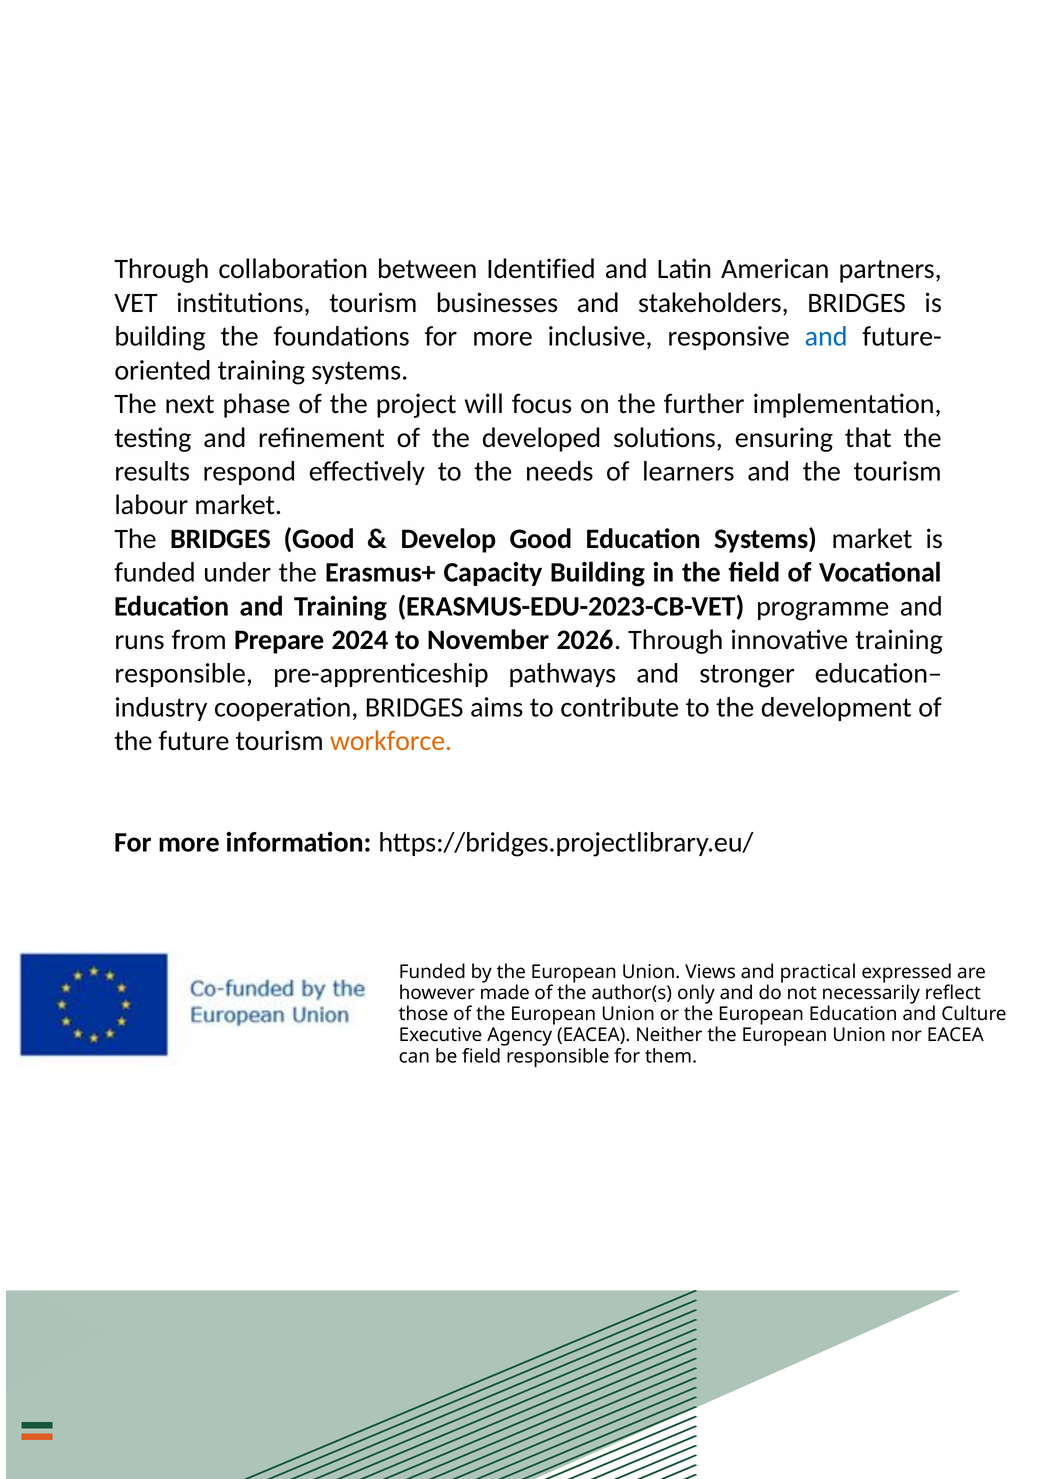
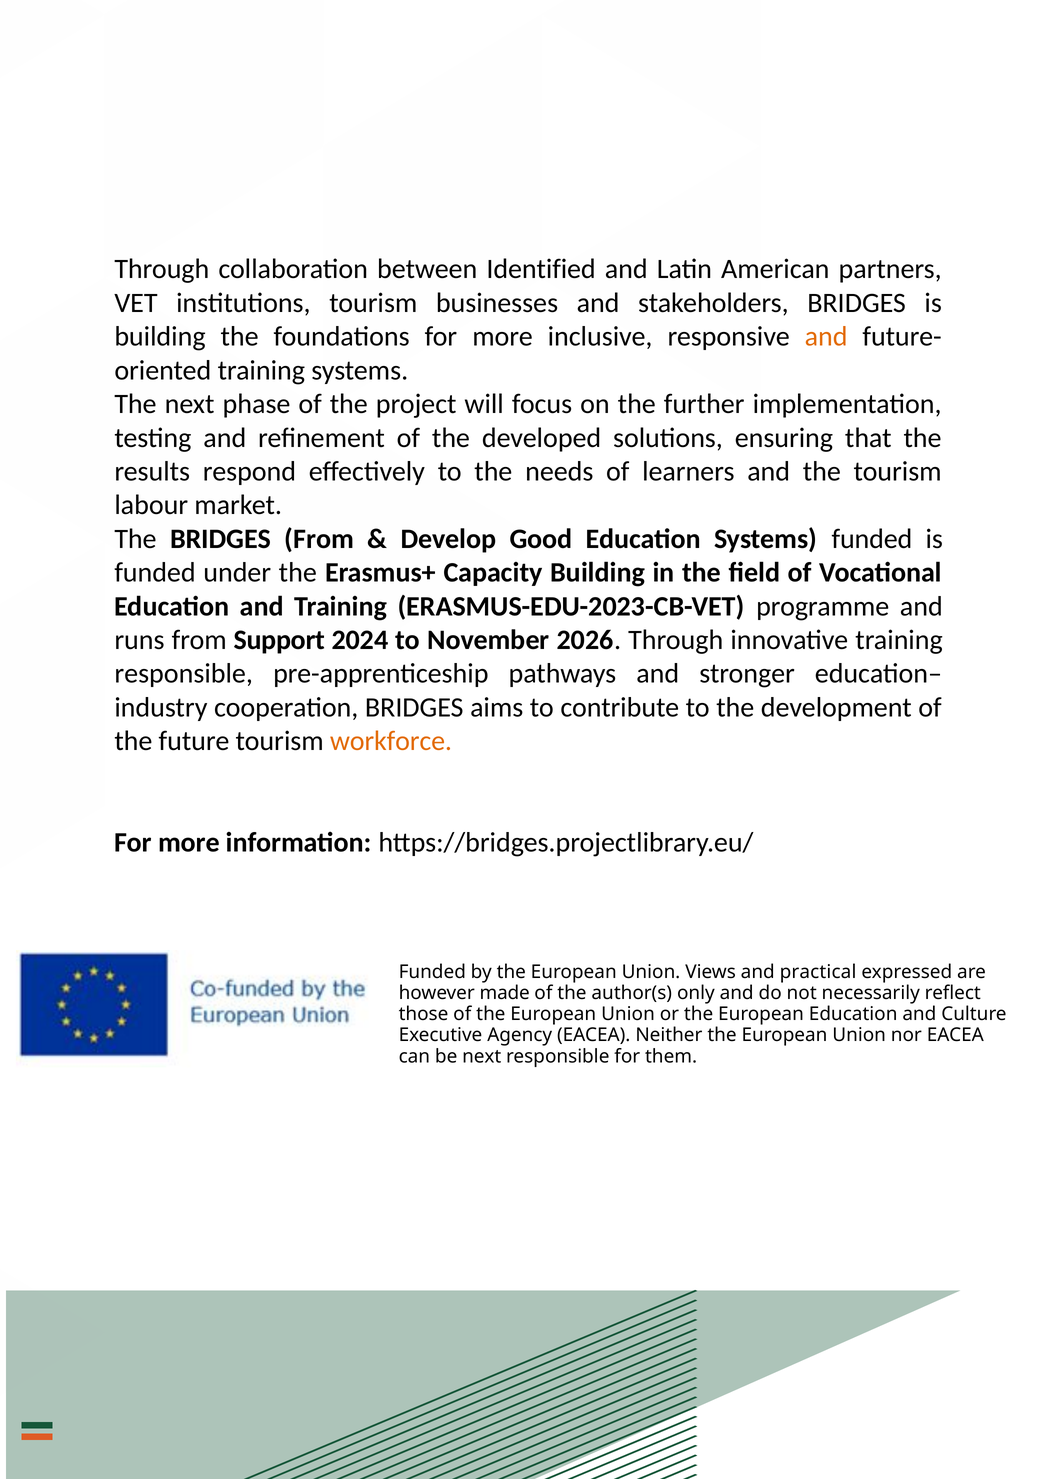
and at (826, 337) colour: blue -> orange
BRIDGES Good: Good -> From
Systems market: market -> funded
Prepare: Prepare -> Support
be field: field -> next
